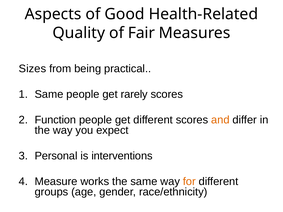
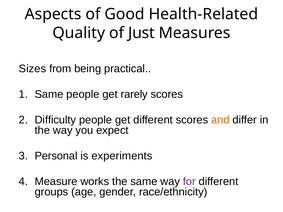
Fair: Fair -> Just
Function: Function -> Difficulty
interventions: interventions -> experiments
for colour: orange -> purple
